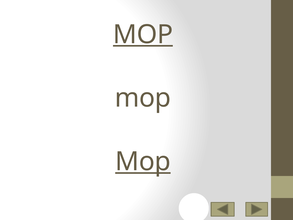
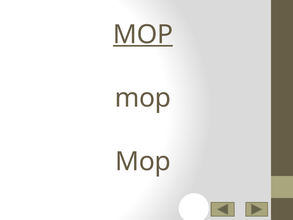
Mop at (143, 161) underline: present -> none
